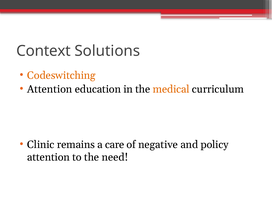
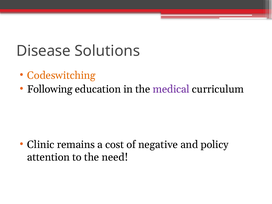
Context: Context -> Disease
Attention at (50, 89): Attention -> Following
medical colour: orange -> purple
care: care -> cost
